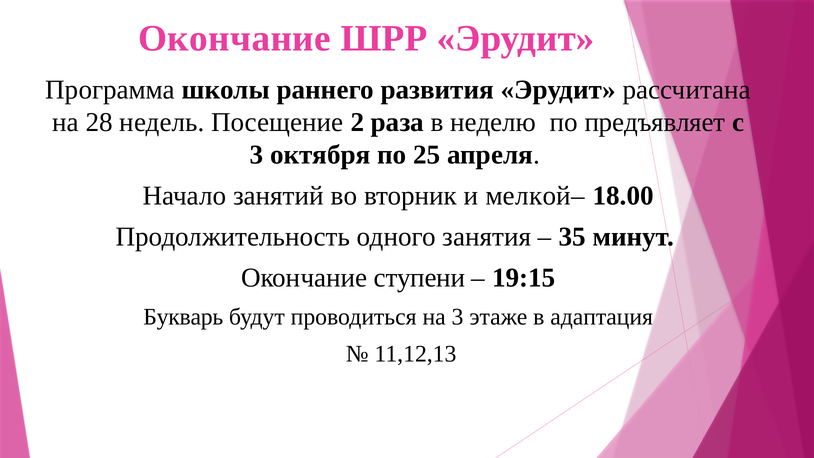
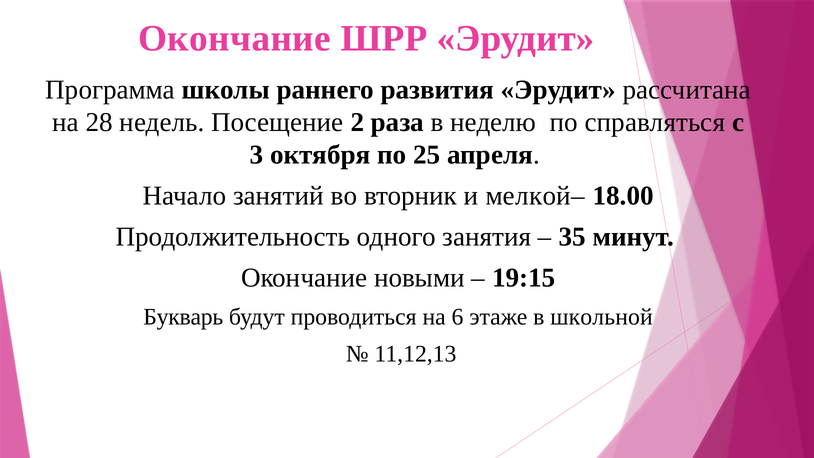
предъявляет: предъявляет -> справляться
ступени: ступени -> новыми
на 3: 3 -> 6
адаптация: адаптация -> школьной
